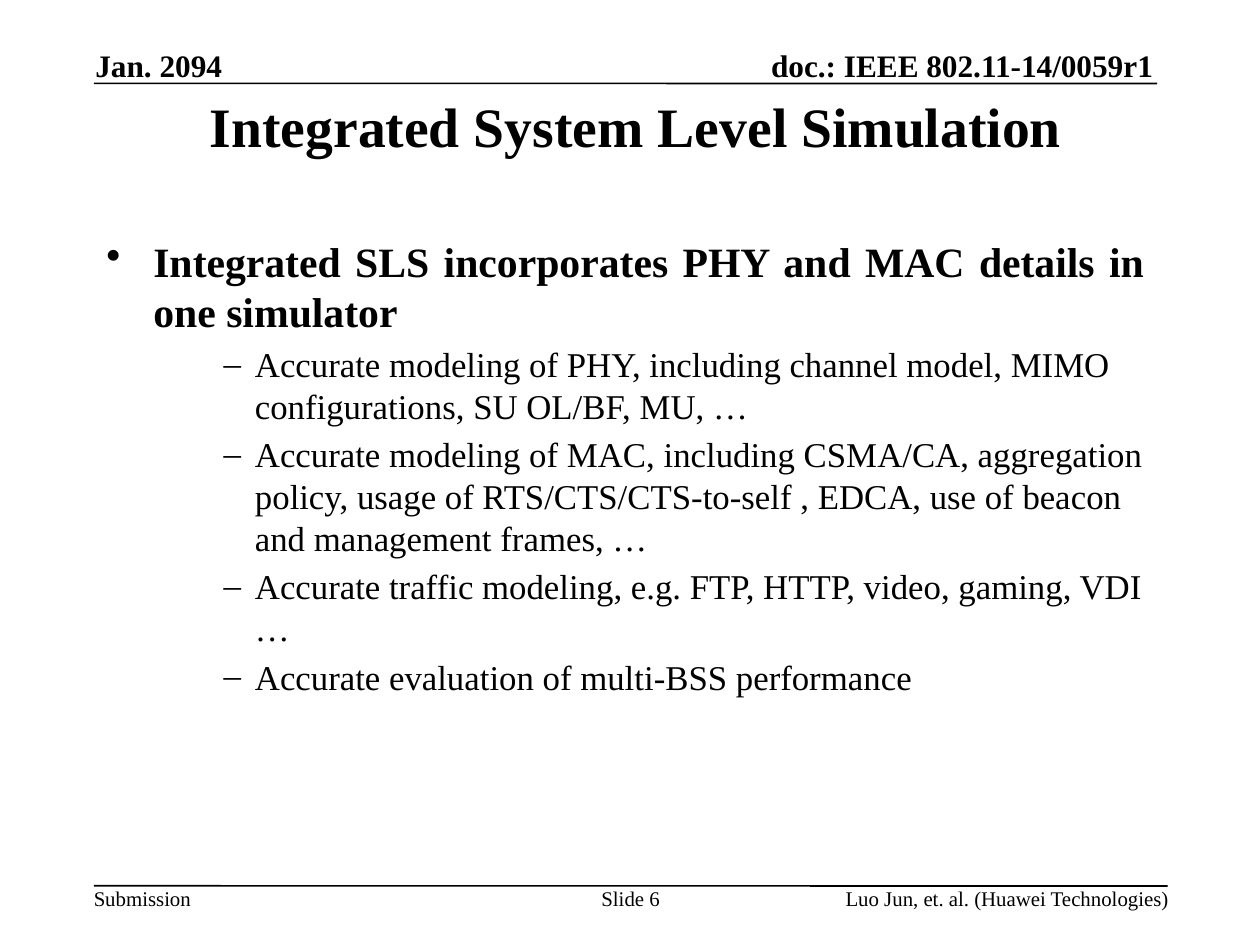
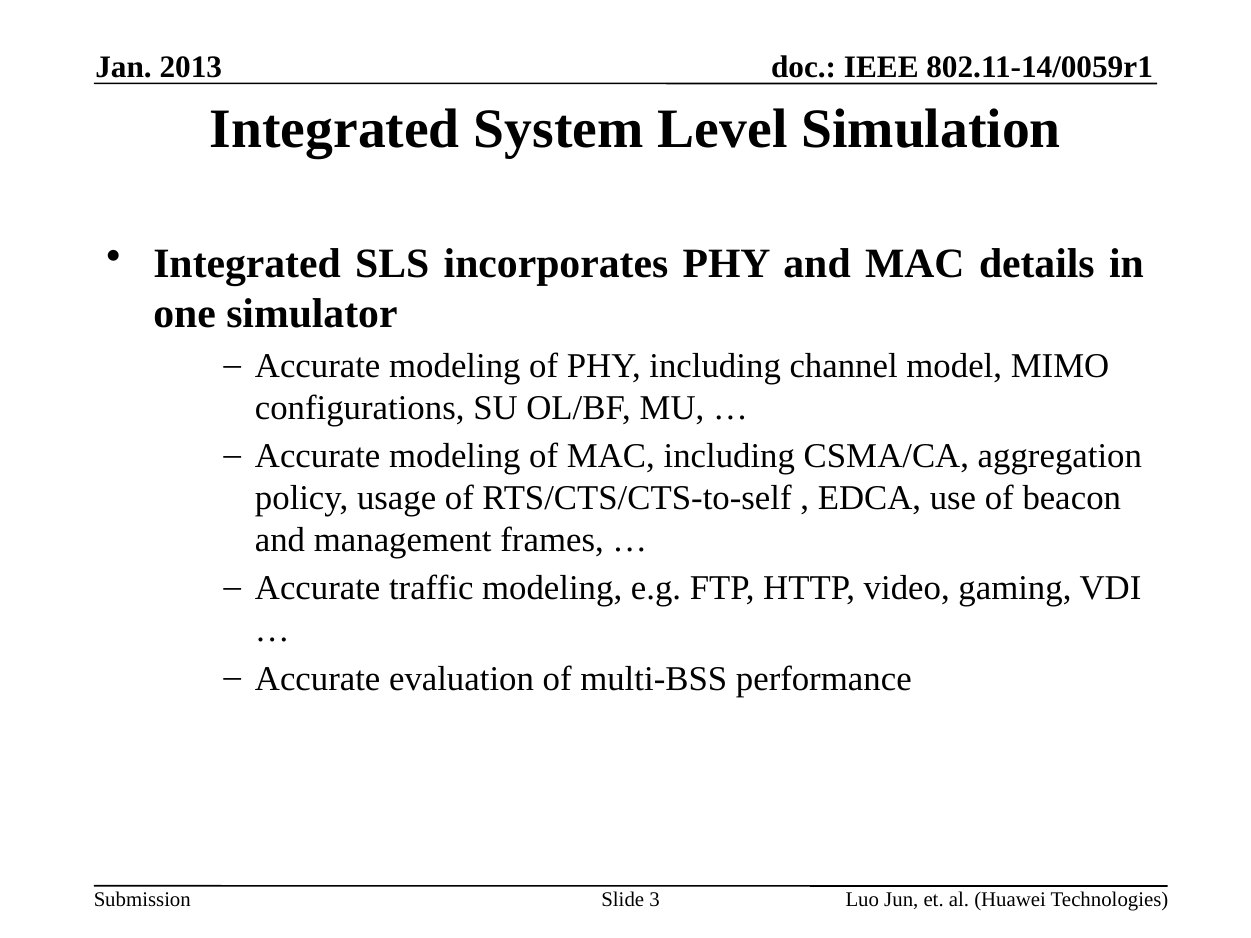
2094: 2094 -> 2013
6: 6 -> 3
